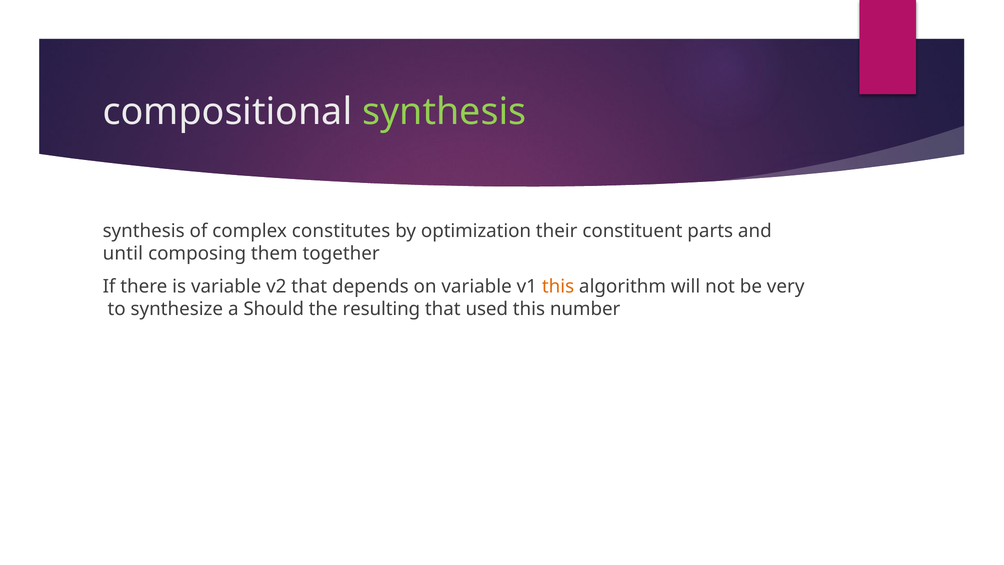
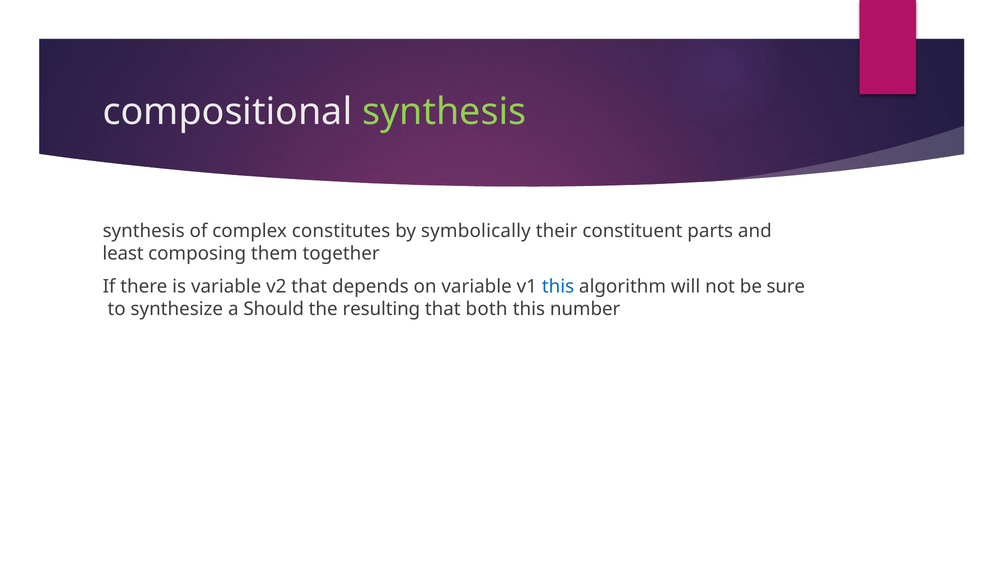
optimization: optimization -> symbolically
until: until -> least
this at (558, 286) colour: orange -> blue
very: very -> sure
used: used -> both
